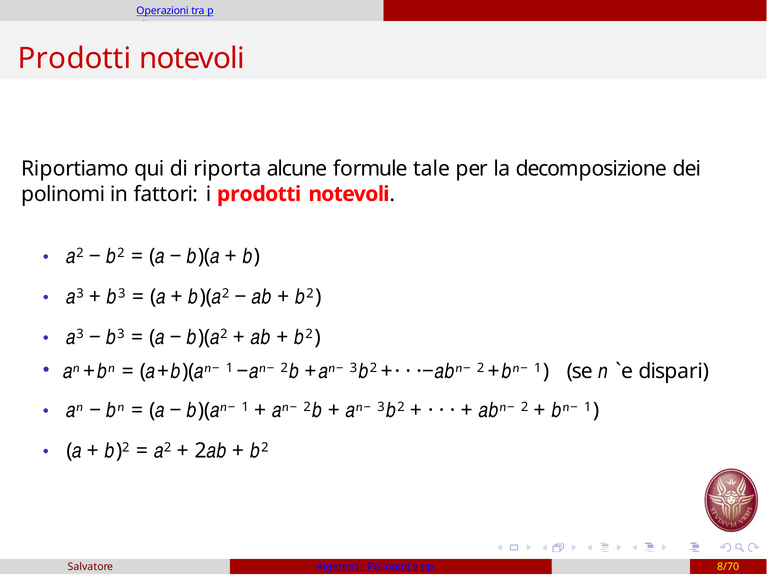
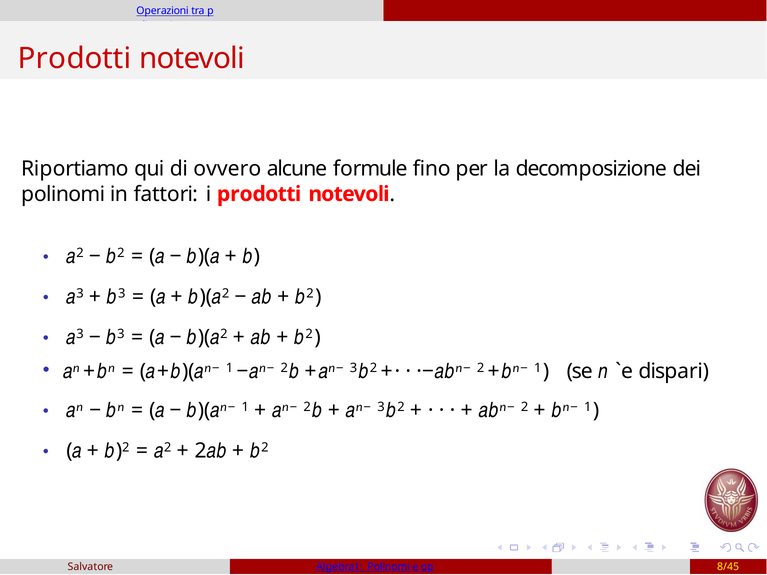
riporta: riporta -> ovvero
tale: tale -> fino
8/70: 8/70 -> 8/45
